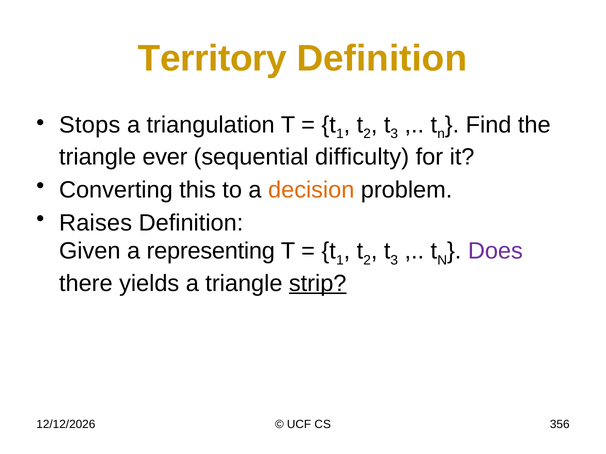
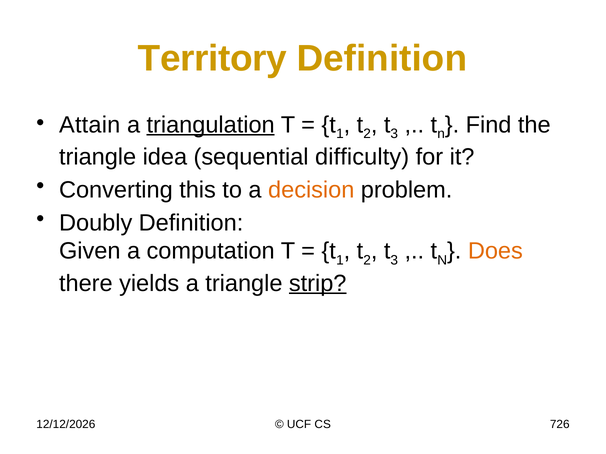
Stops: Stops -> Attain
triangulation underline: none -> present
ever: ever -> idea
Raises: Raises -> Doubly
representing: representing -> computation
Does colour: purple -> orange
356: 356 -> 726
